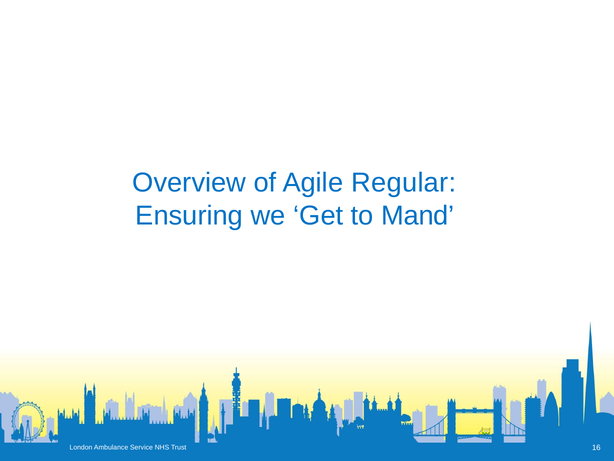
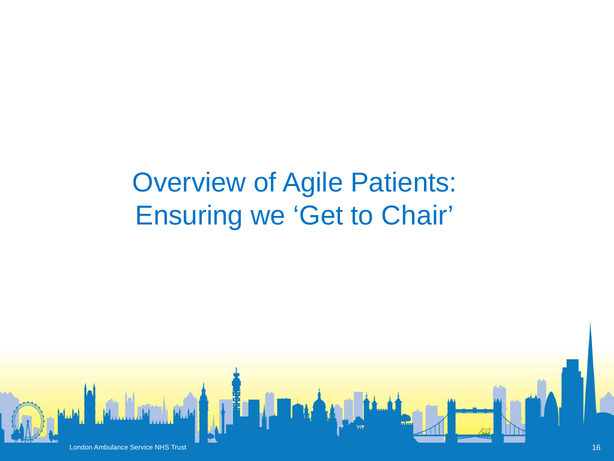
Regular: Regular -> Patients
Mand: Mand -> Chair
